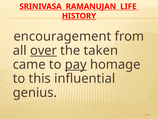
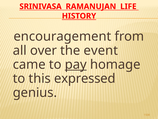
over underline: present -> none
taken: taken -> event
influential: influential -> expressed
